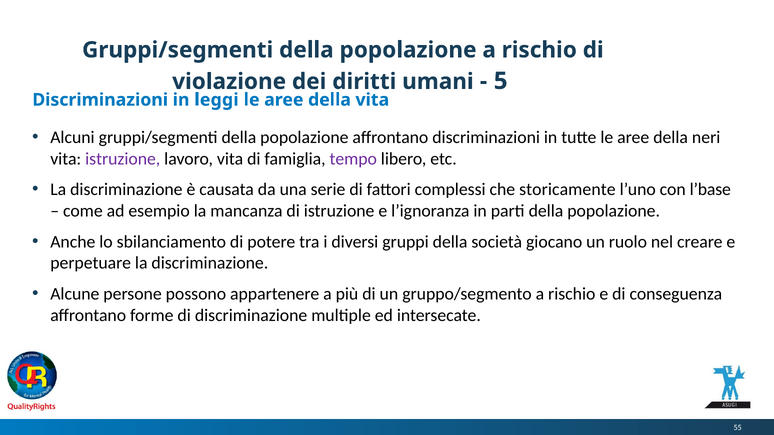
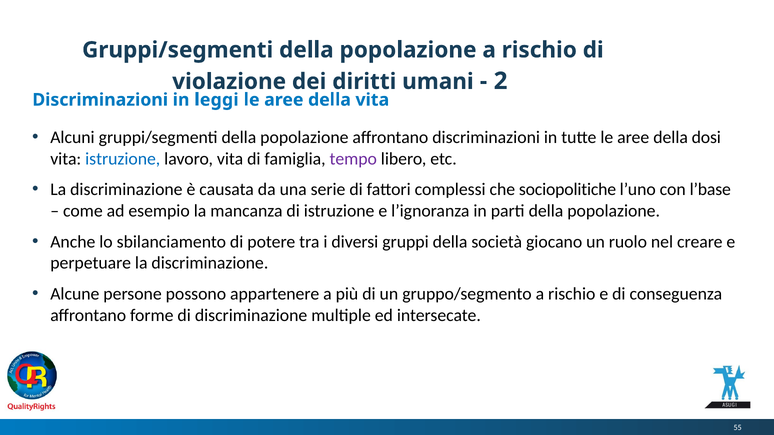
5: 5 -> 2
neri: neri -> dosi
istruzione at (123, 159) colour: purple -> blue
storicamente: storicamente -> sociopolitiche
